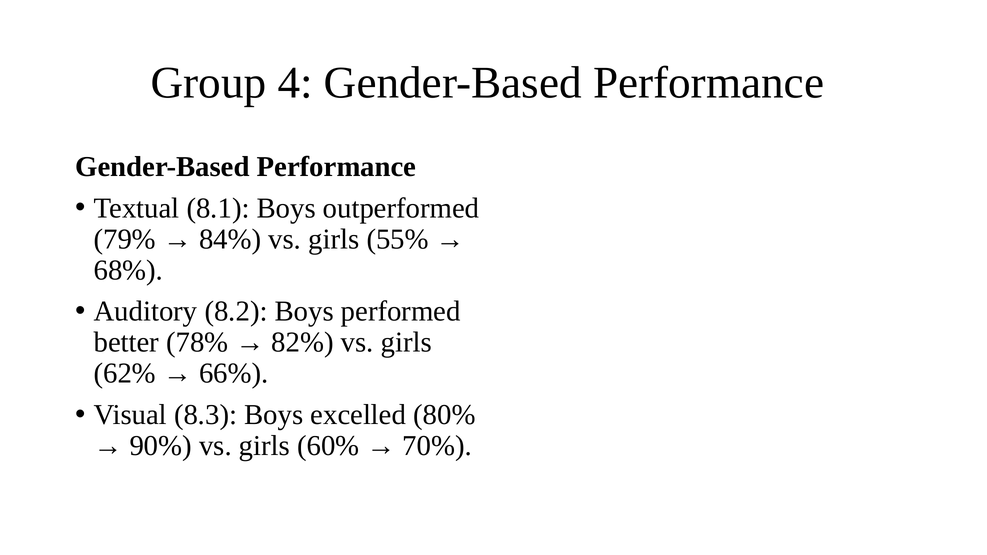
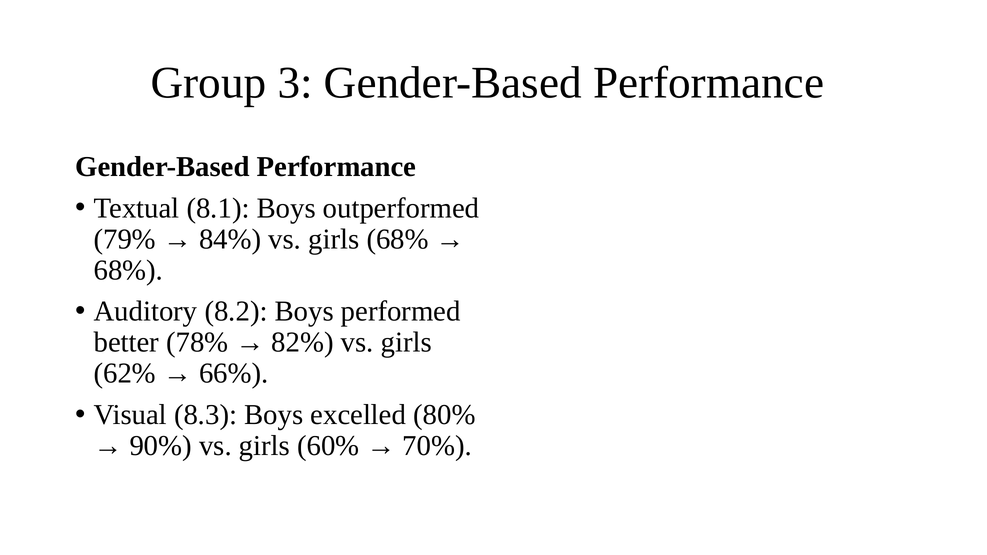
4: 4 -> 3
girls 55%: 55% -> 68%
